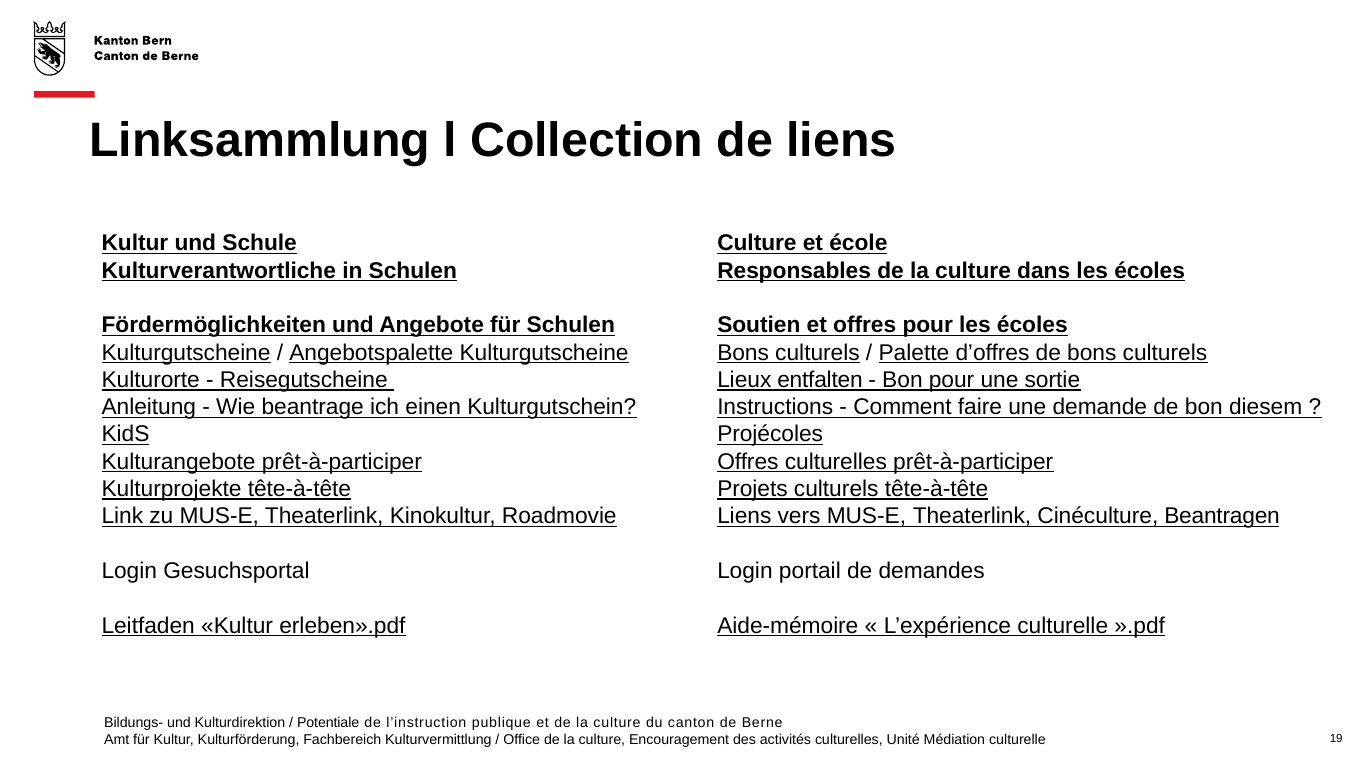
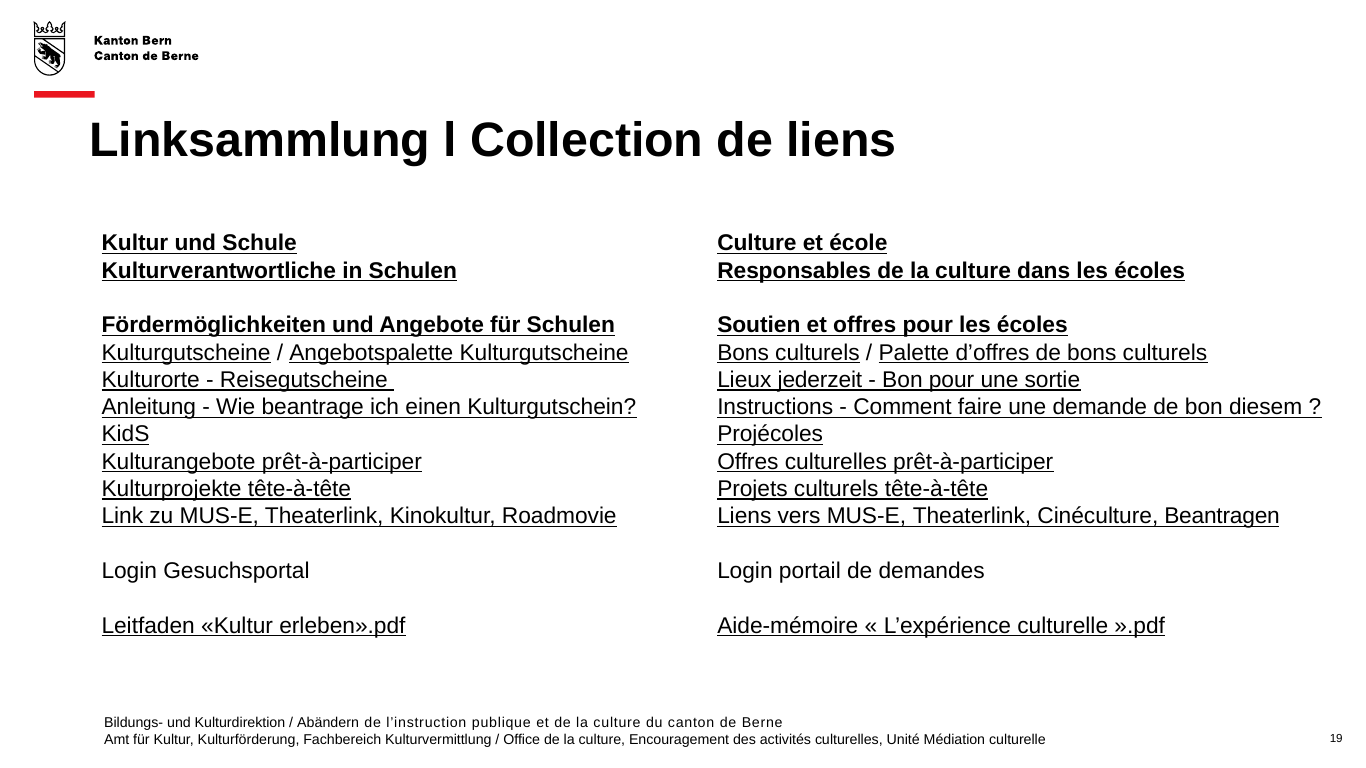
entfalten: entfalten -> jederzeit
Potentiale: Potentiale -> Abändern
